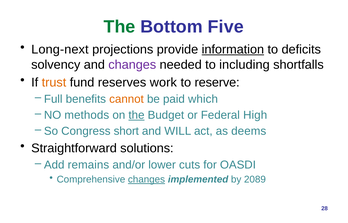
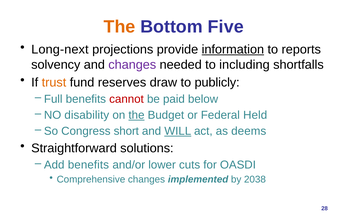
The at (120, 27) colour: green -> orange
deficits: deficits -> reports
work: work -> draw
reserve: reserve -> publicly
cannot colour: orange -> red
which: which -> below
methods: methods -> disability
High: High -> Held
WILL underline: none -> present
Add remains: remains -> benefits
changes at (146, 180) underline: present -> none
2089: 2089 -> 2038
